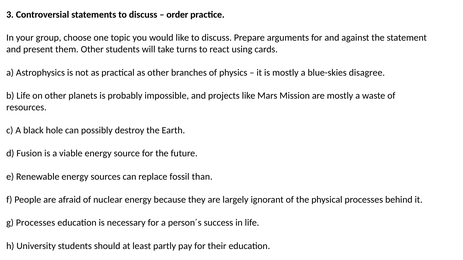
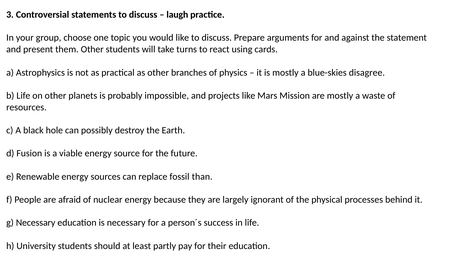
order: order -> laugh
g Processes: Processes -> Necessary
